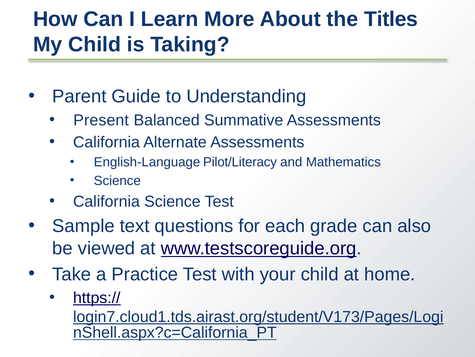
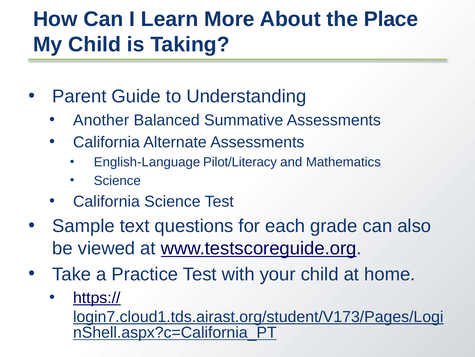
Titles: Titles -> Place
Present: Present -> Another
